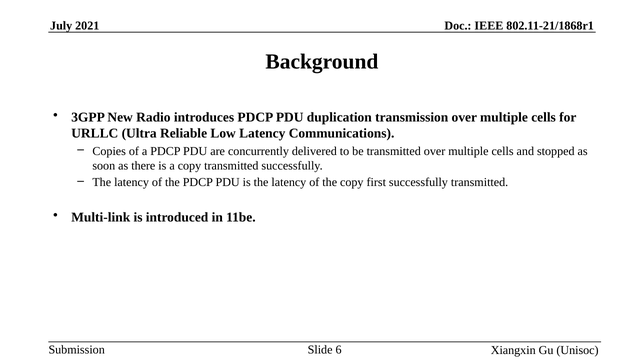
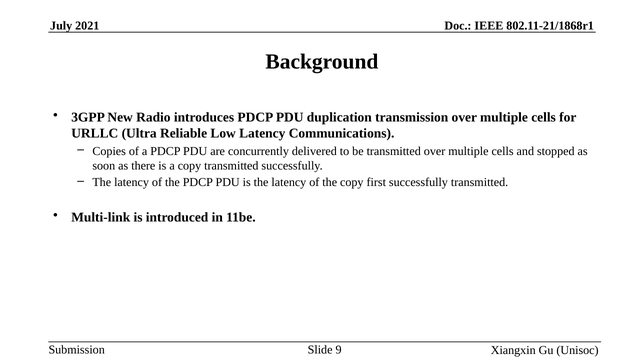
6: 6 -> 9
